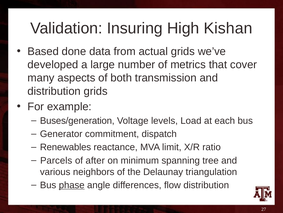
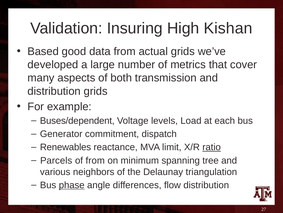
done: done -> good
Buses/generation: Buses/generation -> Buses/dependent
ratio underline: none -> present
of after: after -> from
